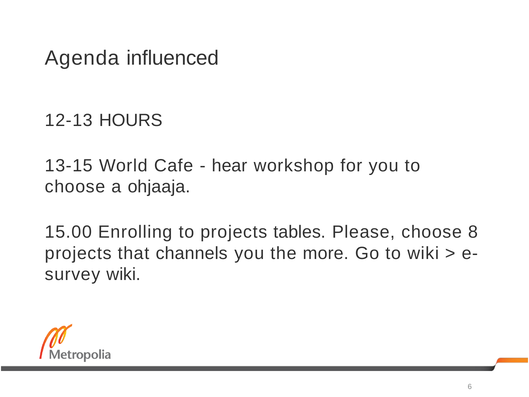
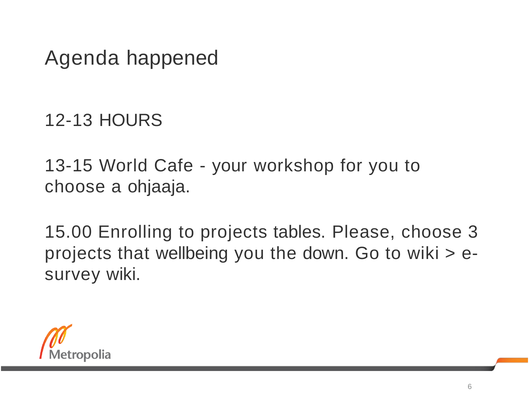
influenced: influenced -> happened
hear: hear -> your
8: 8 -> 3
channels: channels -> wellbeing
more: more -> down
